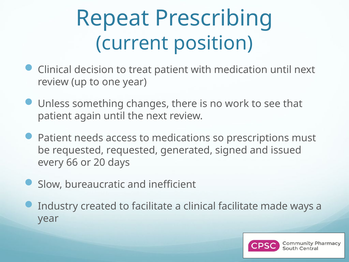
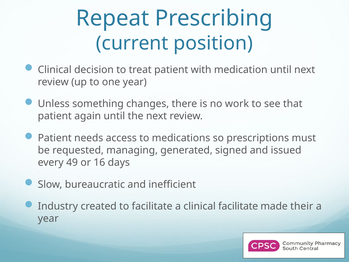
requested requested: requested -> managing
66: 66 -> 49
20: 20 -> 16
ways: ways -> their
